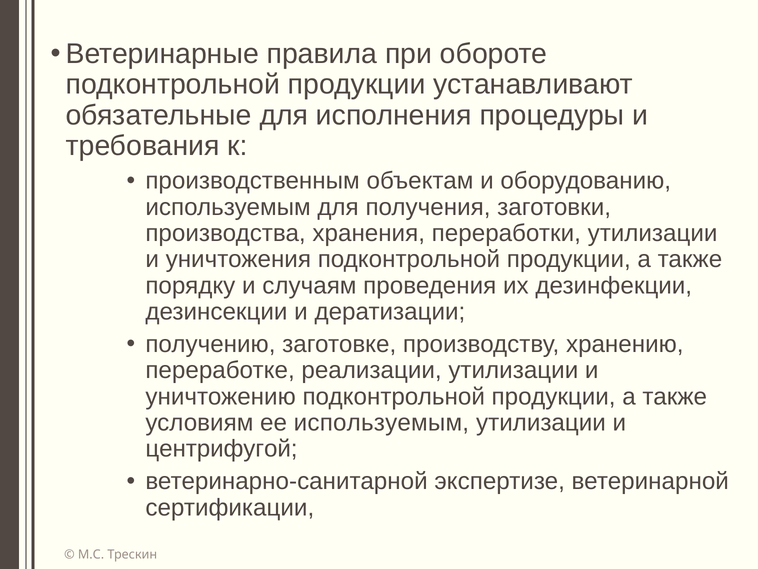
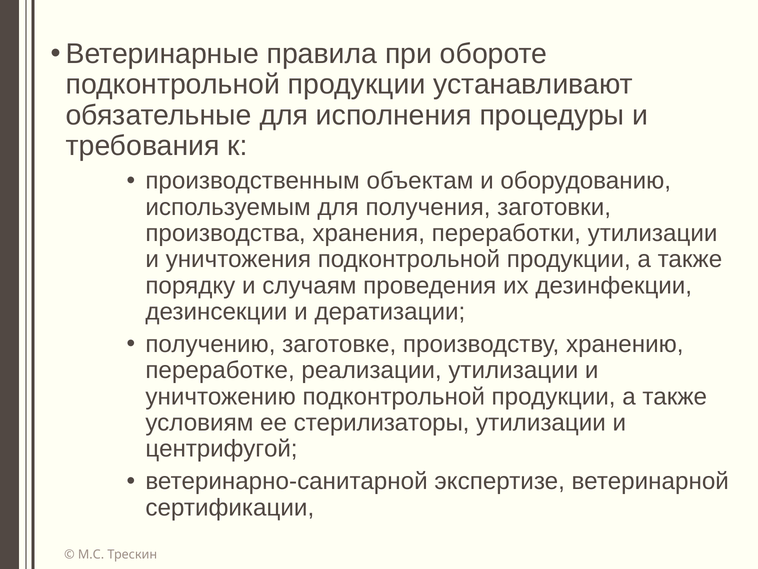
ее используемым: используемым -> стерилизаторы
